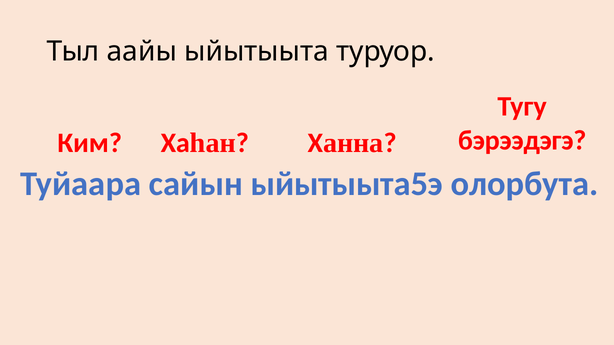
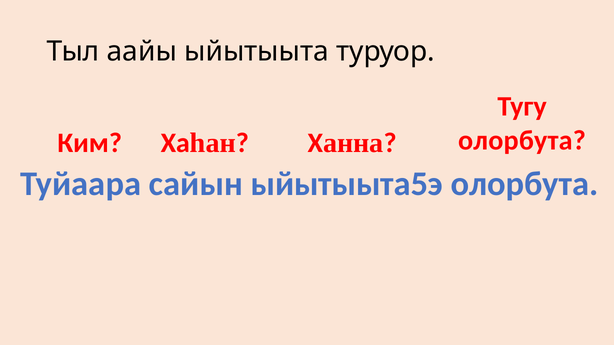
бэрээдэгэ at (522, 141): бэрээдэгэ -> олорбута
